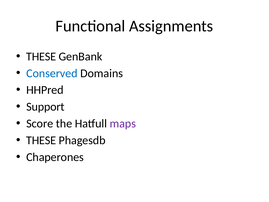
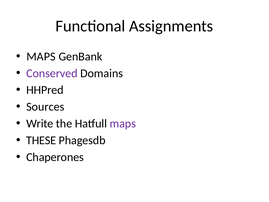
THESE at (41, 56): THESE -> MAPS
Conserved colour: blue -> purple
Support: Support -> Sources
Score: Score -> Write
